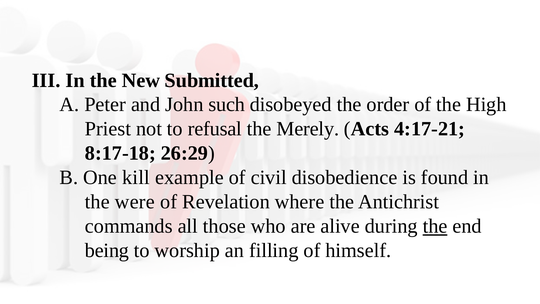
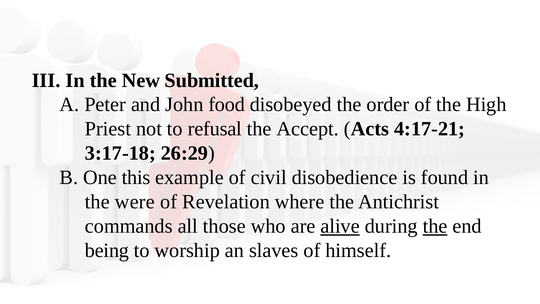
such: such -> food
Merely: Merely -> Accept
8:17-18: 8:17-18 -> 3:17-18
kill: kill -> this
alive underline: none -> present
filling: filling -> slaves
